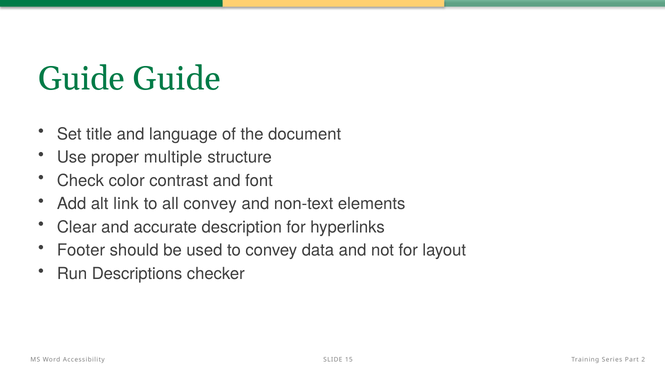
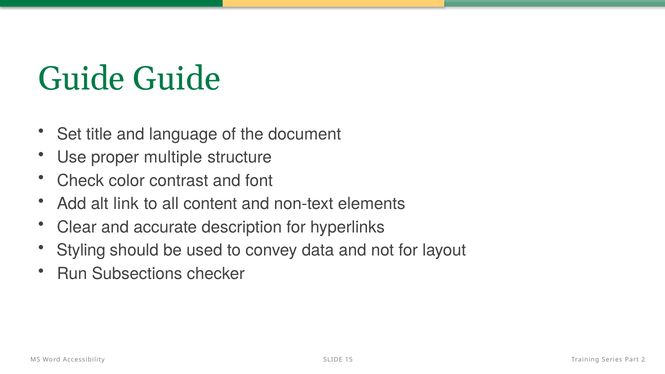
all convey: convey -> content
Footer: Footer -> Styling
Descriptions: Descriptions -> Subsections
